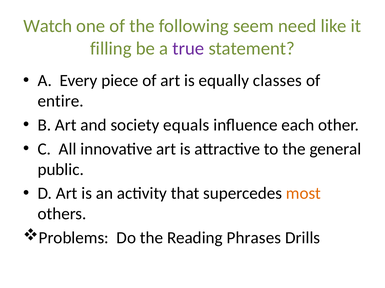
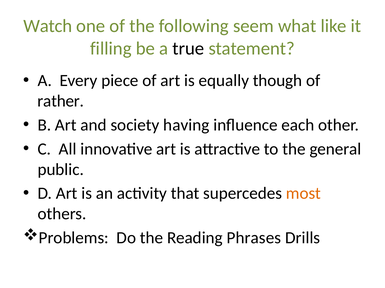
need: need -> what
true colour: purple -> black
classes: classes -> though
entire: entire -> rather
equals: equals -> having
